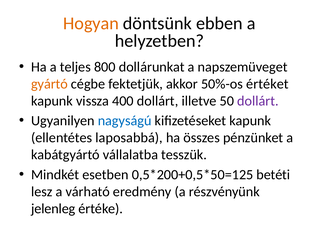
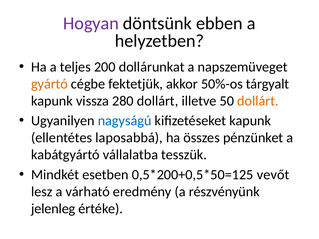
Hogyan colour: orange -> purple
800: 800 -> 200
értéket: értéket -> tárgyalt
400: 400 -> 280
dollárt at (258, 101) colour: purple -> orange
betéti: betéti -> vevőt
